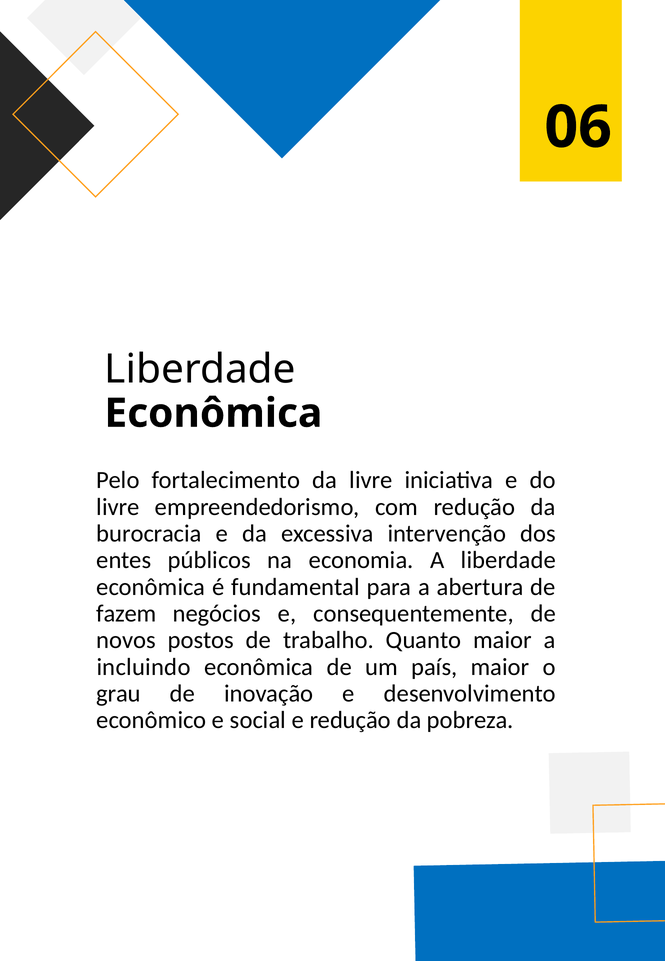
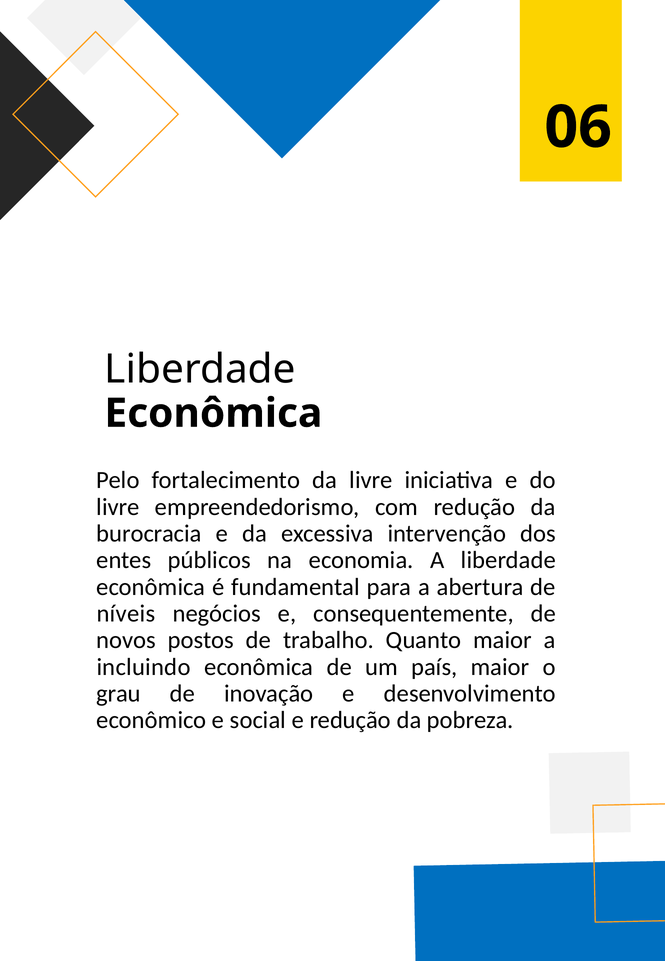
fazem: fazem -> níveis
